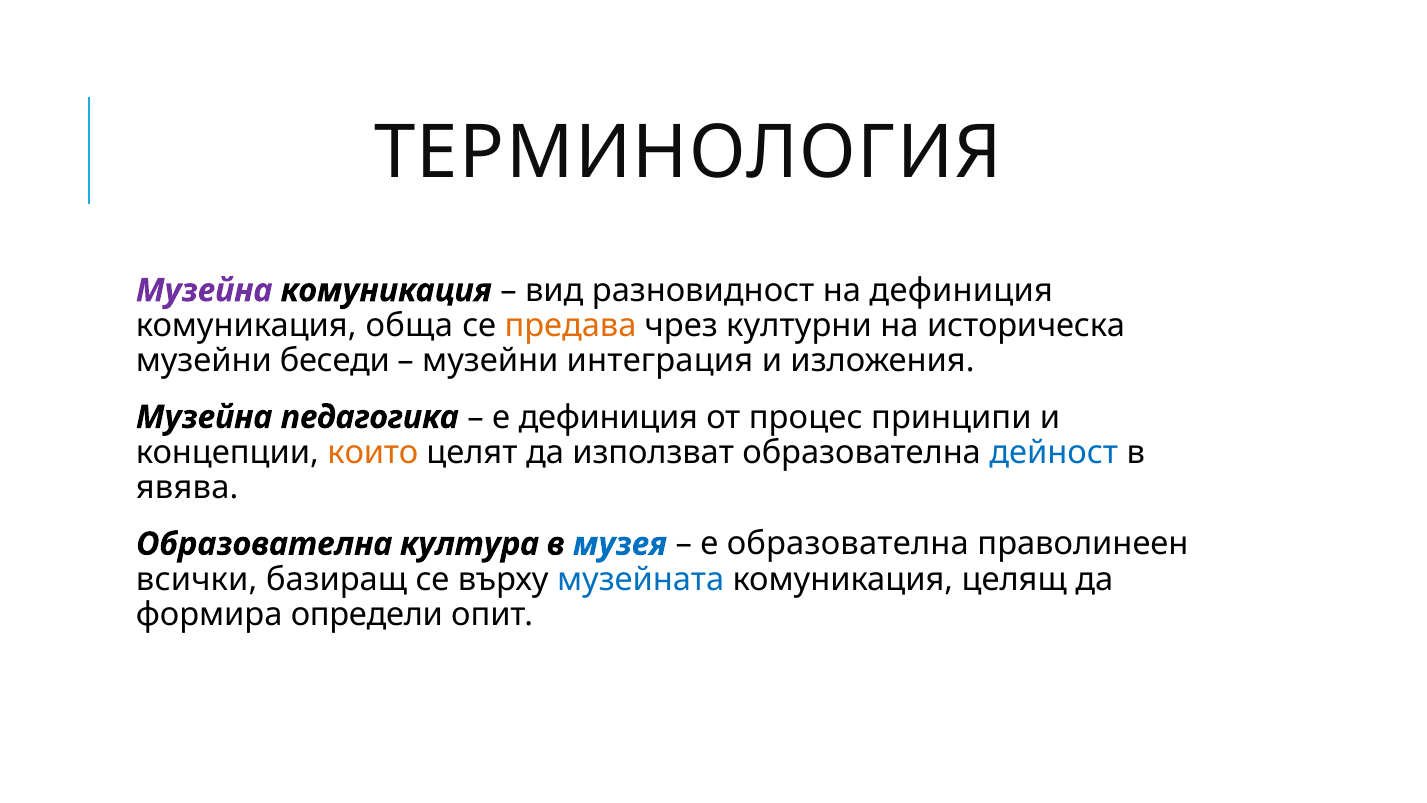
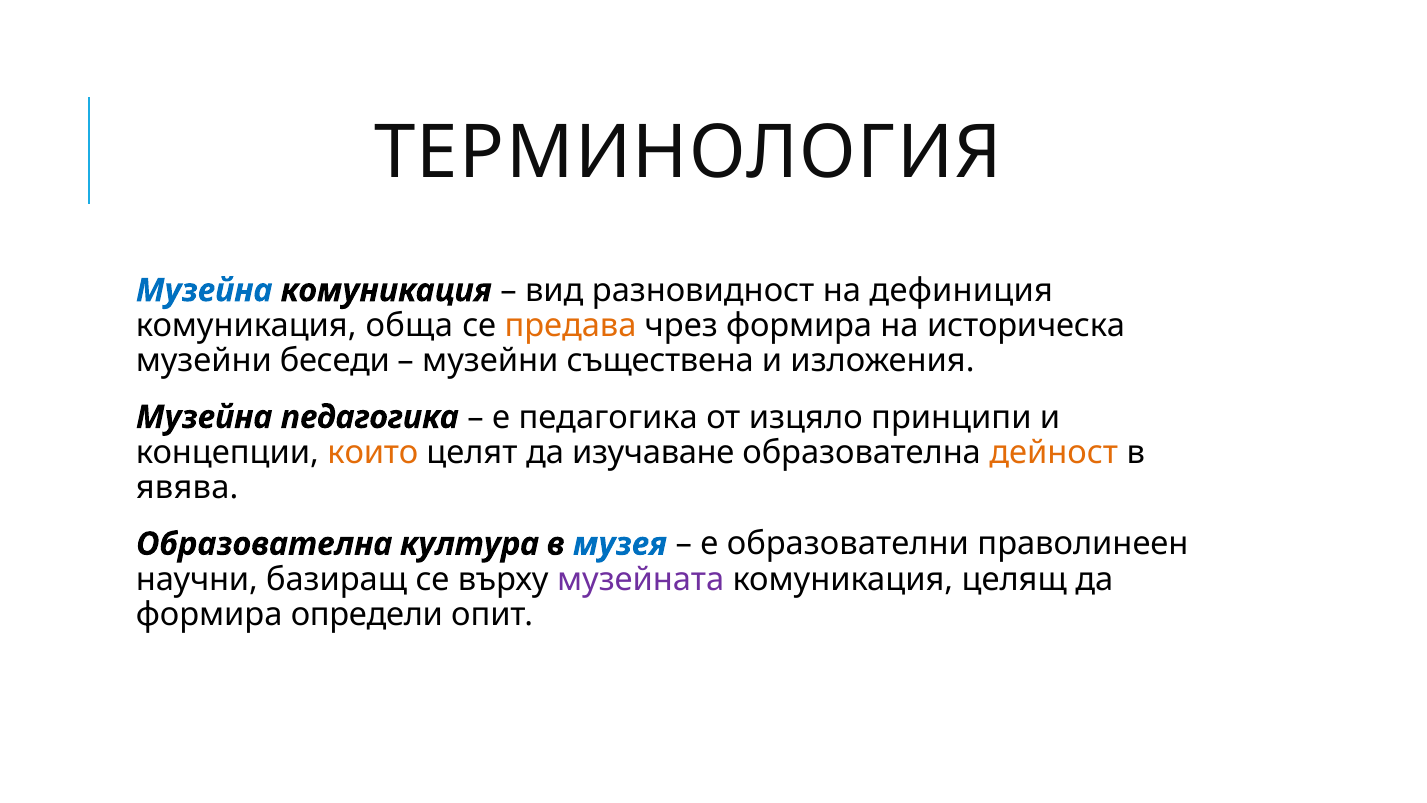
Музейна at (204, 290) colour: purple -> blue
чрез културни: културни -> формира
интеграция: интеграция -> съществена
е дефиниция: дефиниция -> педагогика
процес: процес -> изцяло
използват: използват -> изучаване
дейност colour: blue -> orange
е образователна: образователна -> образователни
всички: всички -> научни
музейната colour: blue -> purple
